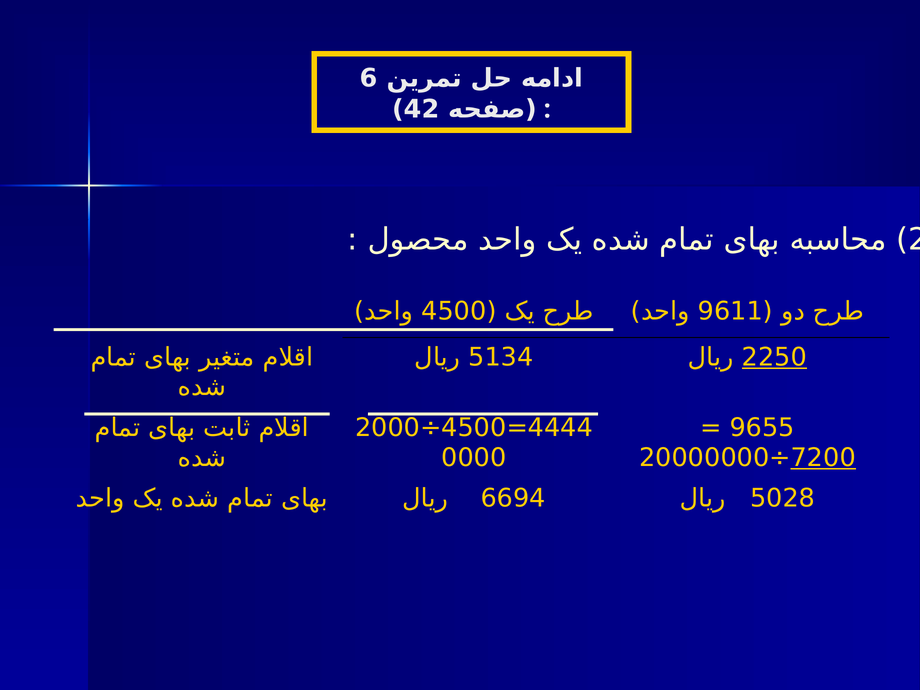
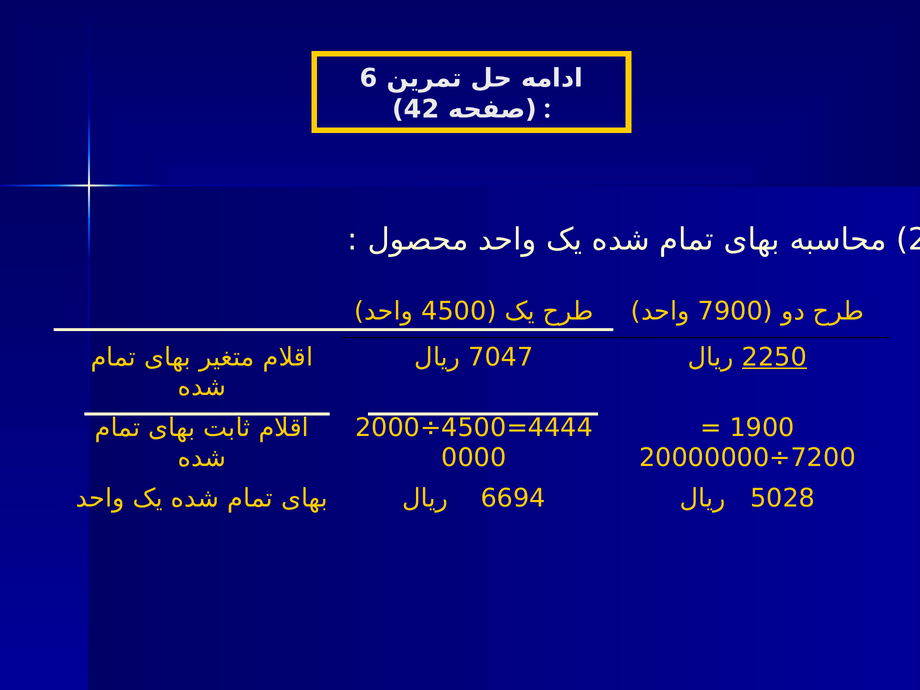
9611: 9611 -> 7900
5134: 5134 -> 7047
9655: 9655 -> 1900
7200 underline: present -> none
